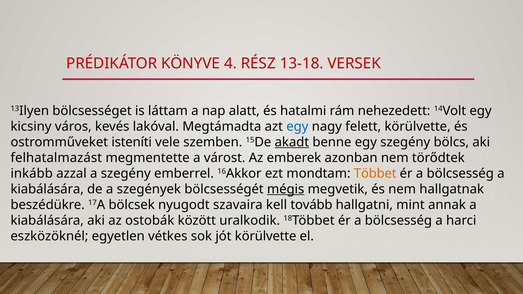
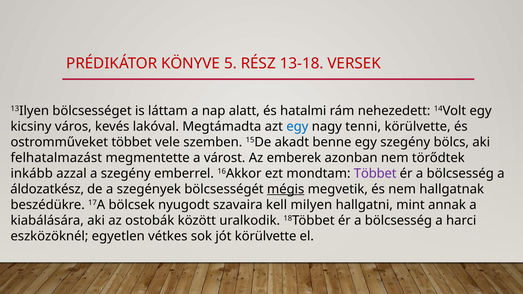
4: 4 -> 5
felett: felett -> tenni
ostromműveket isteníti: isteníti -> többet
akadt underline: present -> none
Többet at (375, 174) colour: orange -> purple
kiabálására at (47, 189): kiabálására -> áldozatkész
tovább: tovább -> milyen
